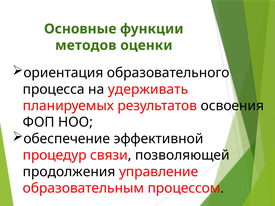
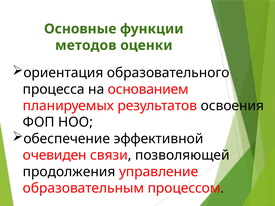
удерживать: удерживать -> основанием
процедур: процедур -> очевиден
